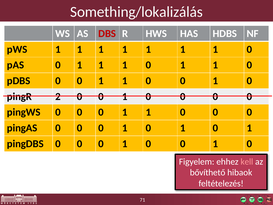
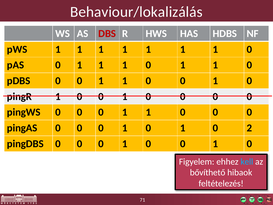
Something/lokalizálás: Something/lokalizálás -> Behaviour/lokalizálás
pingR 2: 2 -> 1
1 at (249, 128): 1 -> 2
kell colour: pink -> light blue
